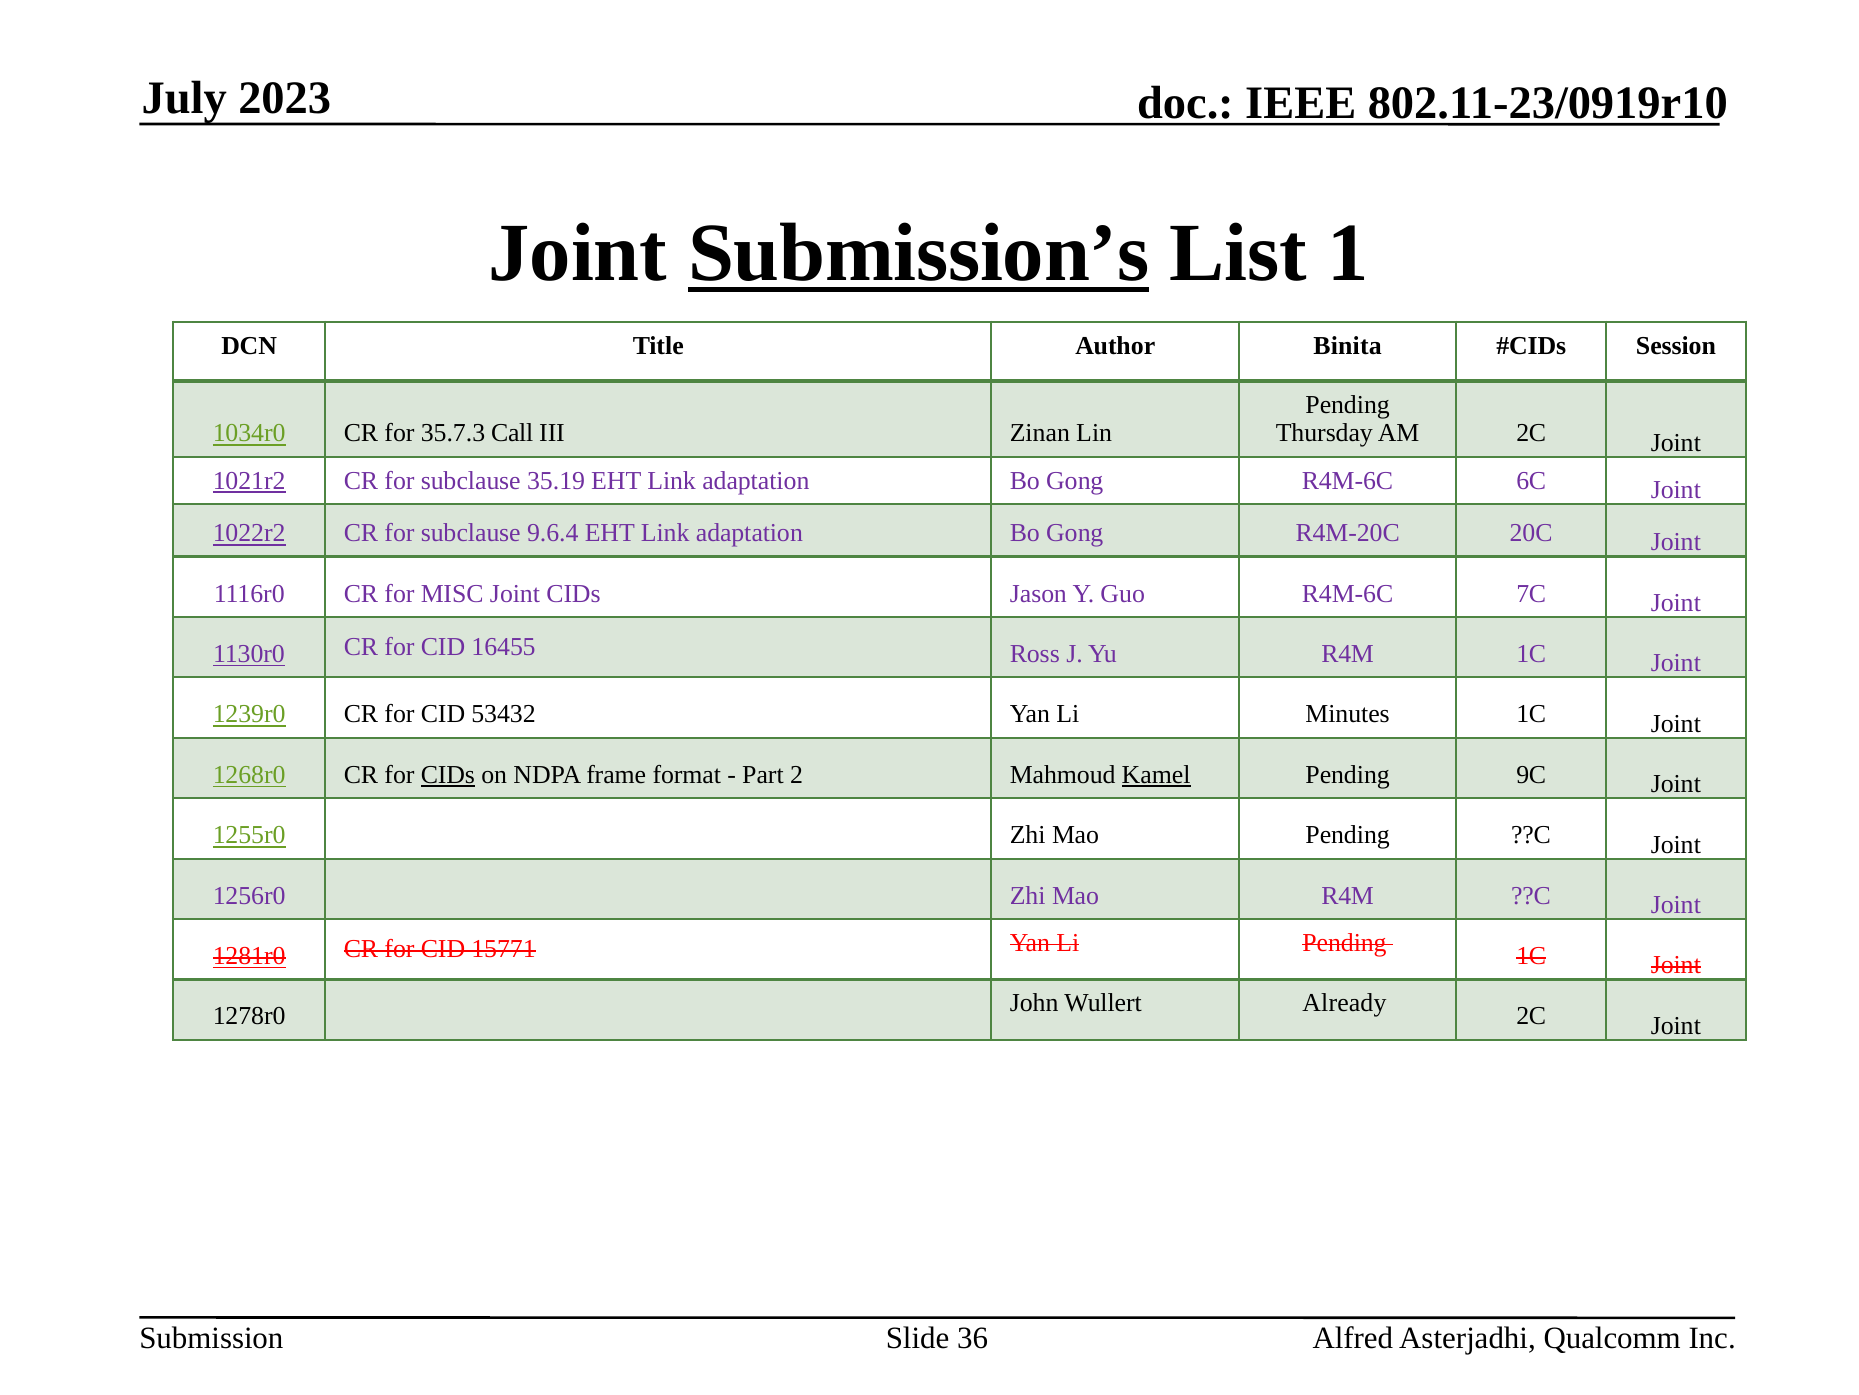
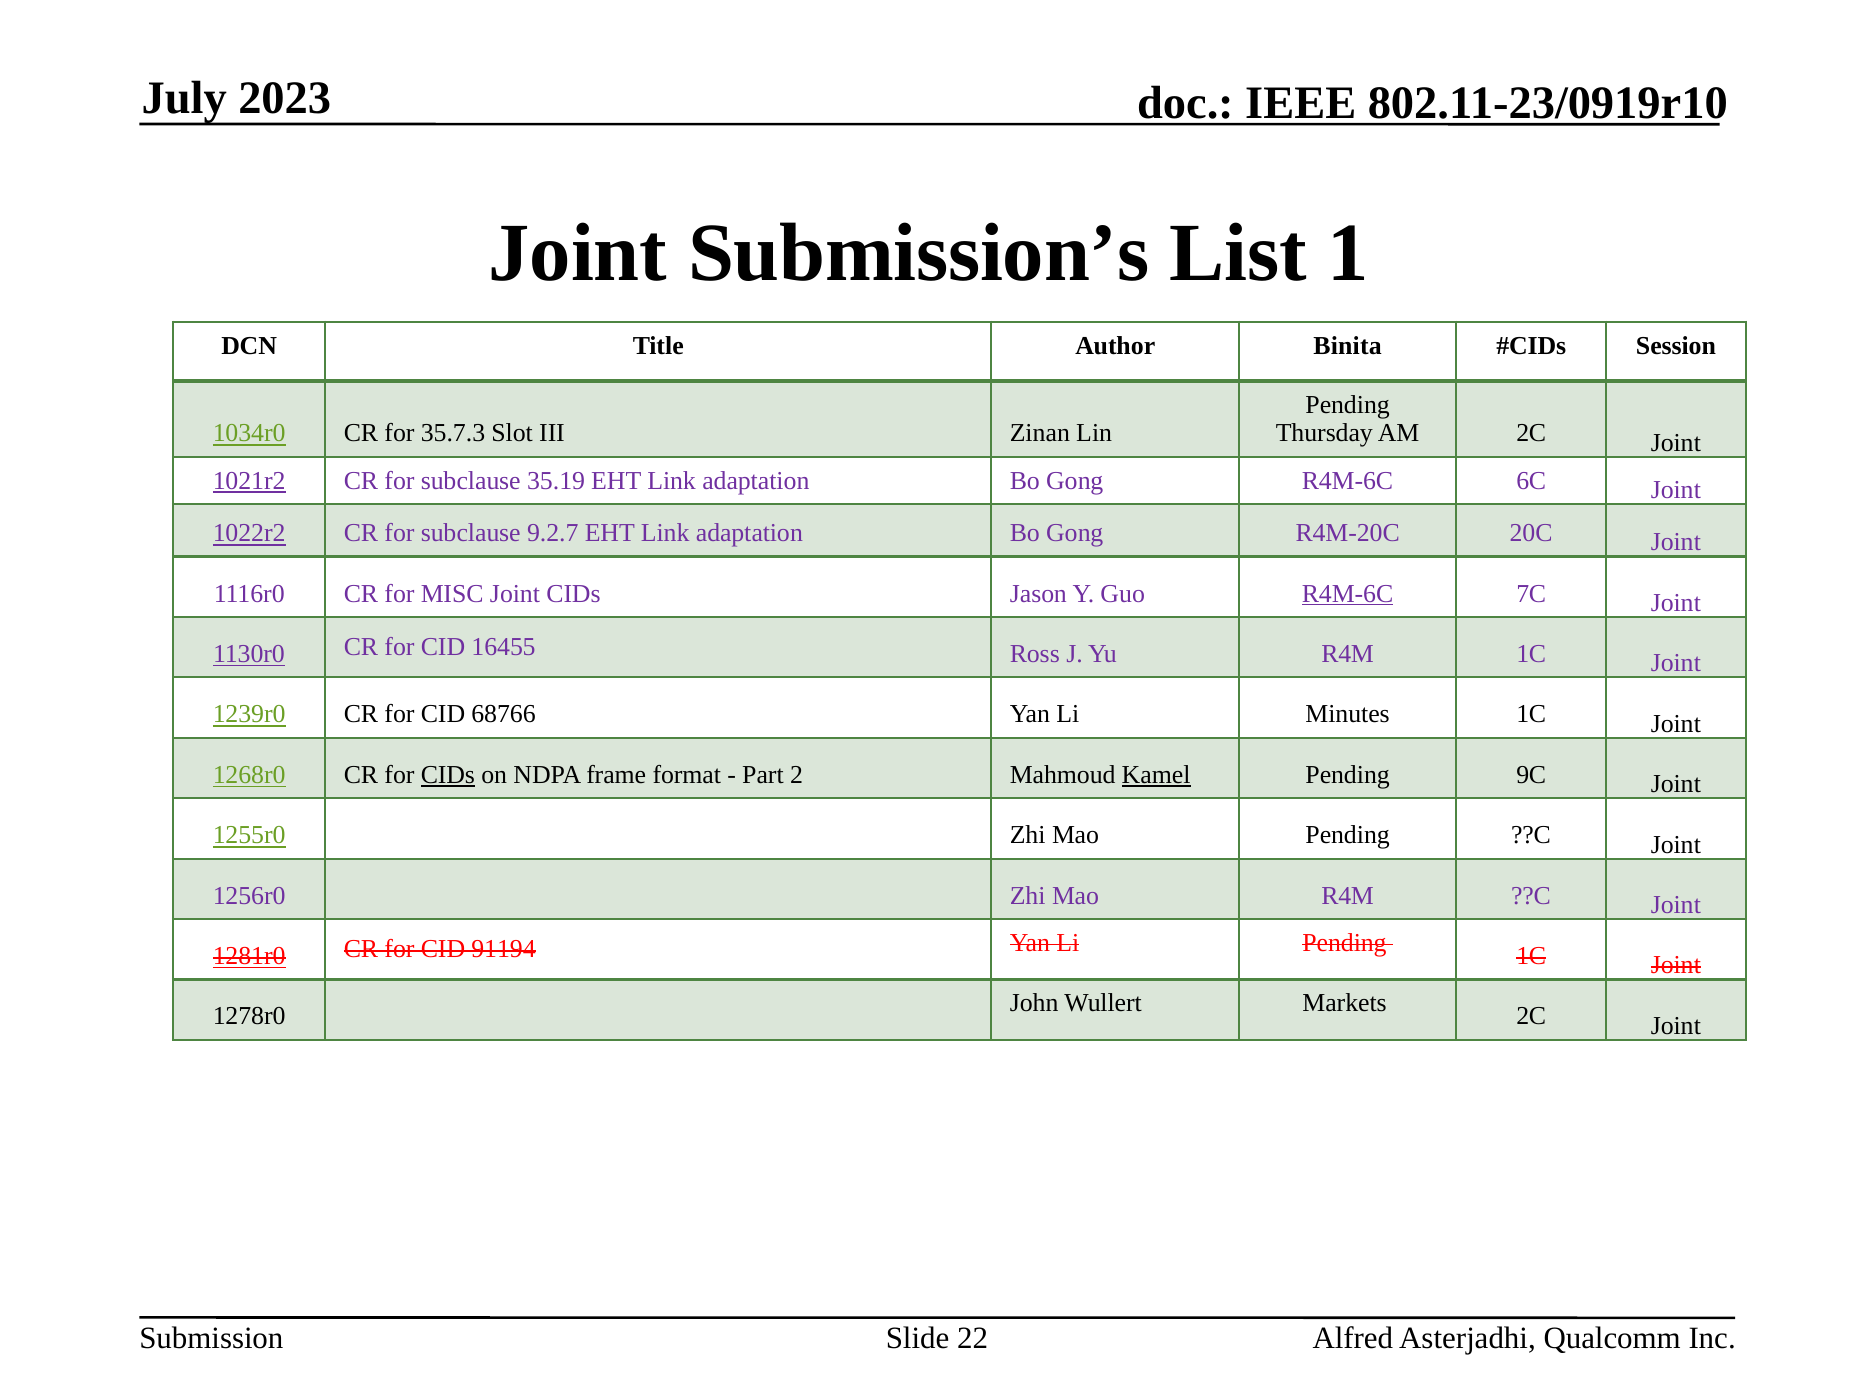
Submission’s underline: present -> none
Call: Call -> Slot
9.6.4: 9.6.4 -> 9.2.7
R4M-6C at (1348, 593) underline: none -> present
53432: 53432 -> 68766
15771: 15771 -> 91194
Already: Already -> Markets
36: 36 -> 22
